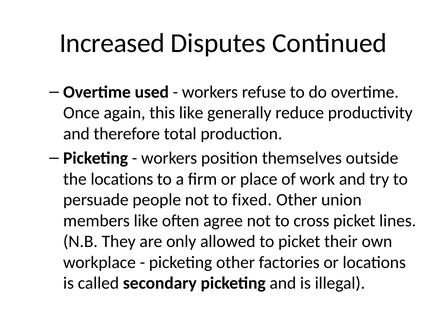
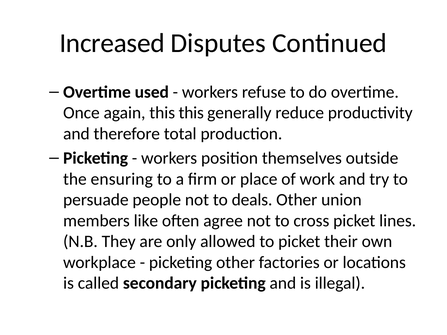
this like: like -> this
the locations: locations -> ensuring
fixed: fixed -> deals
